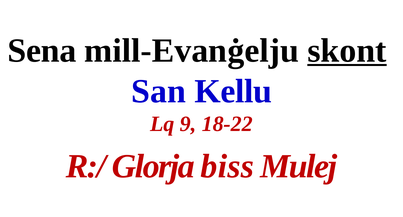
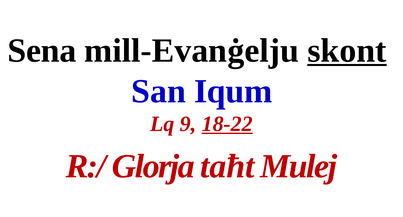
Kellu: Kellu -> Iqum
18-22 underline: none -> present
biss: biss -> taħt
